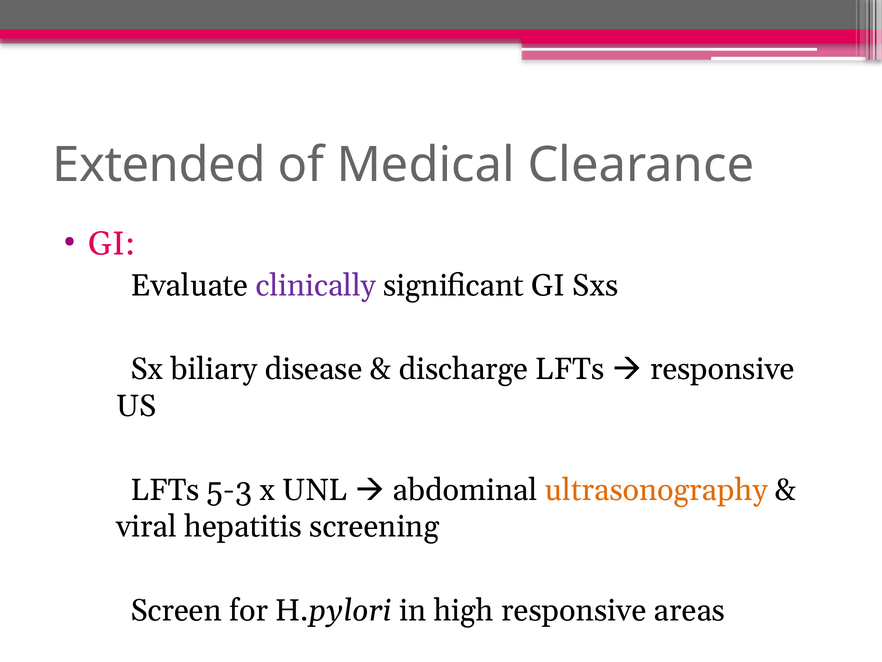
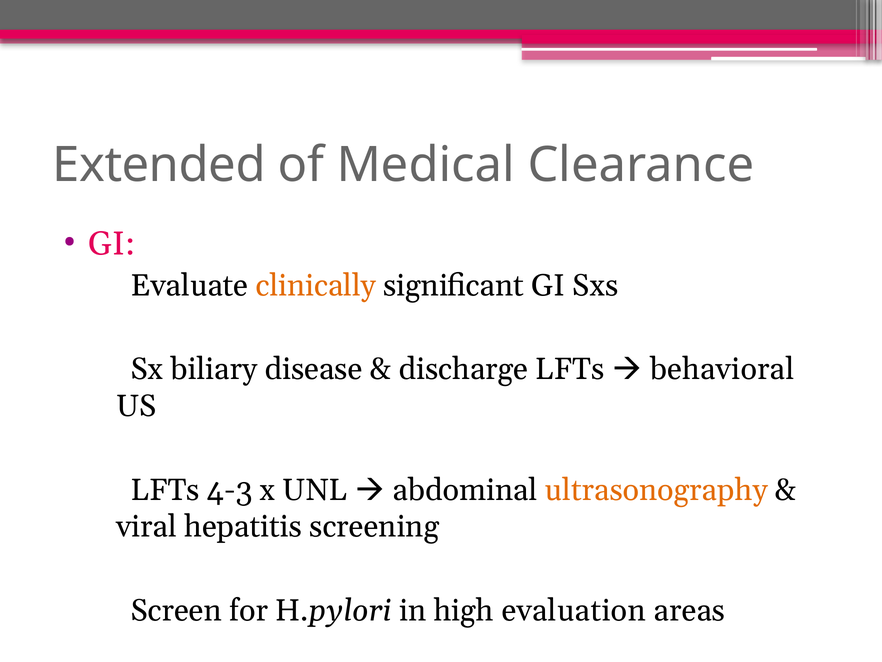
clinically colour: purple -> orange
responsive at (722, 369): responsive -> behavioral
5-3: 5-3 -> 4-3
high responsive: responsive -> evaluation
